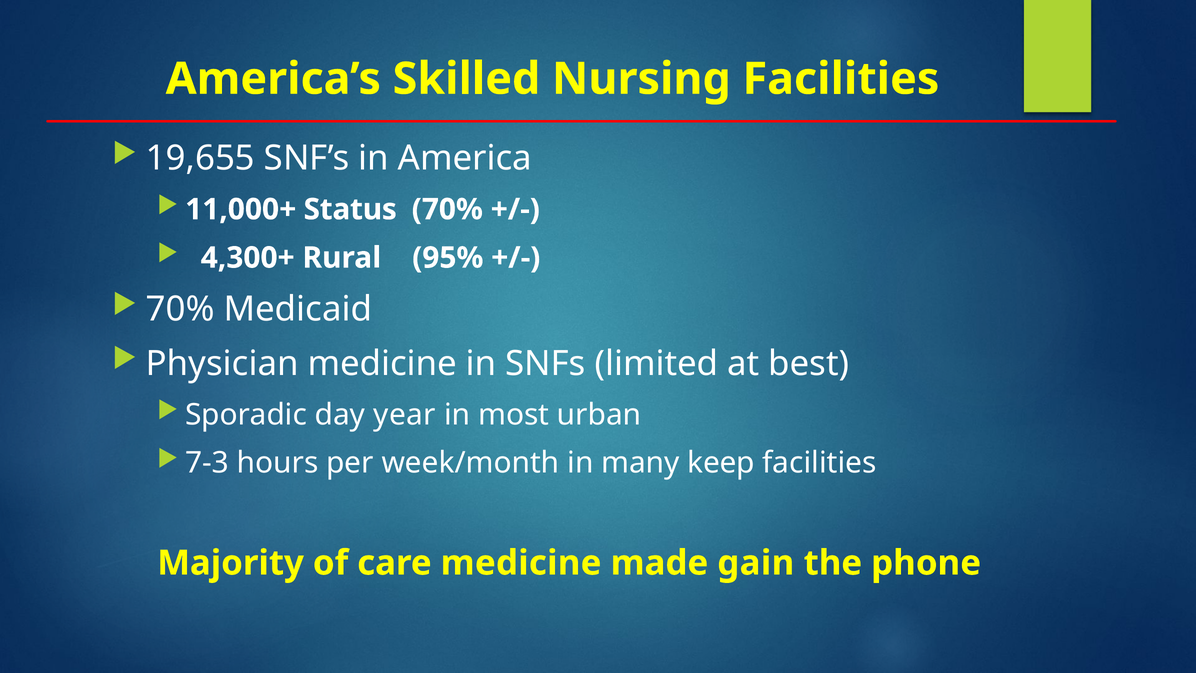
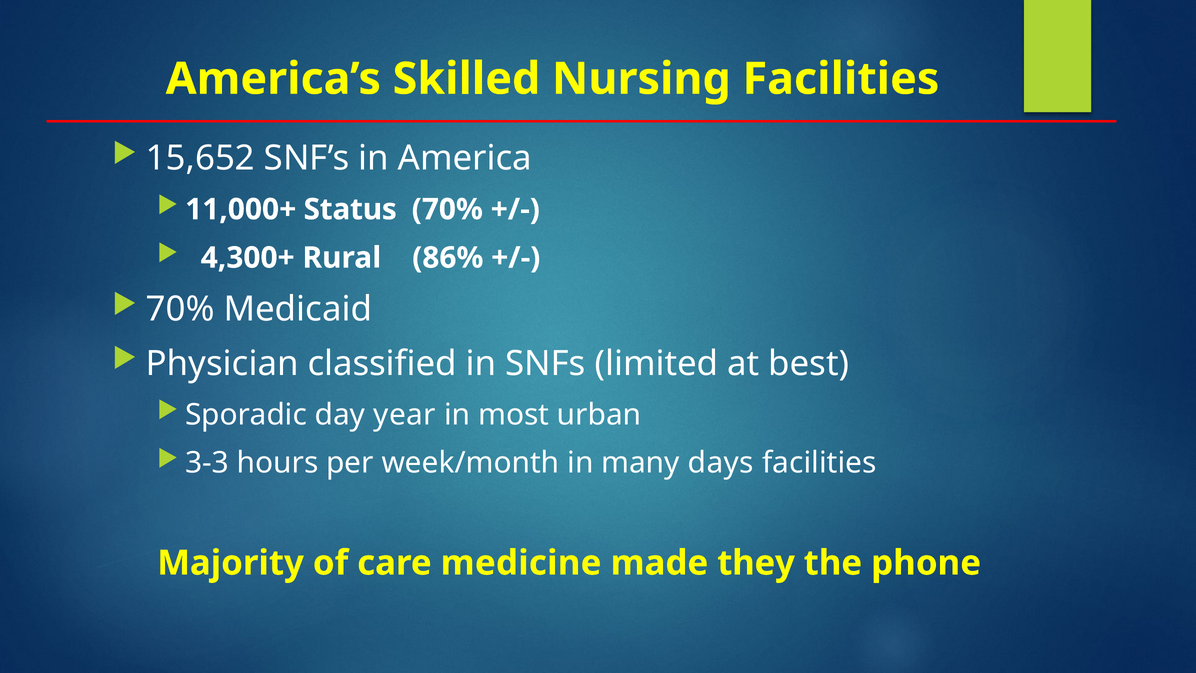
19,655: 19,655 -> 15,652
95%: 95% -> 86%
Physician medicine: medicine -> classified
7-3: 7-3 -> 3-3
keep: keep -> days
gain: gain -> they
